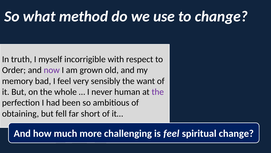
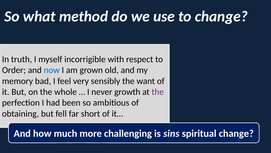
now colour: purple -> blue
human: human -> growth
is feel: feel -> sins
